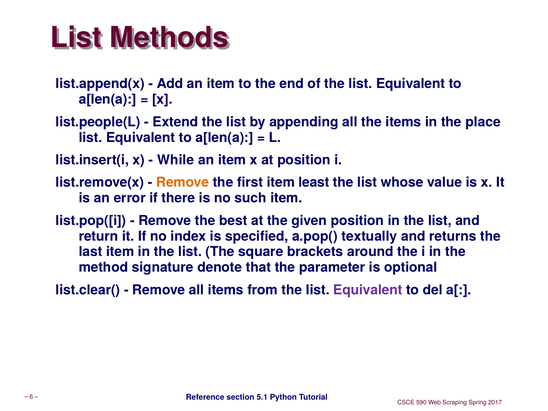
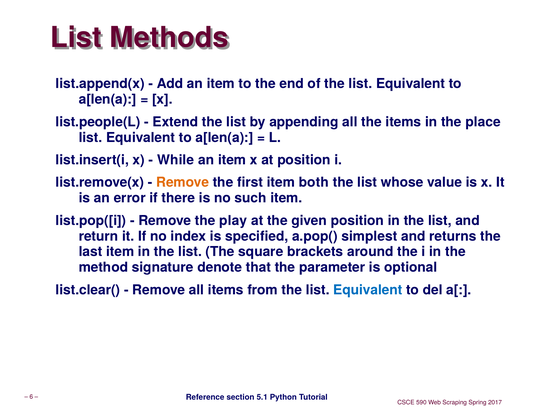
least: least -> both
best: best -> play
textually: textually -> simplest
Equivalent at (368, 290) colour: purple -> blue
